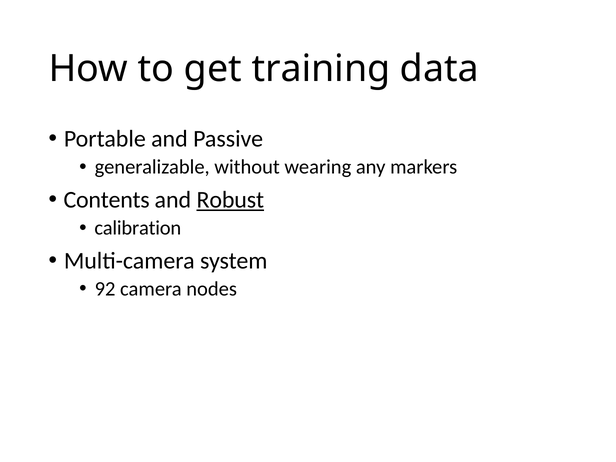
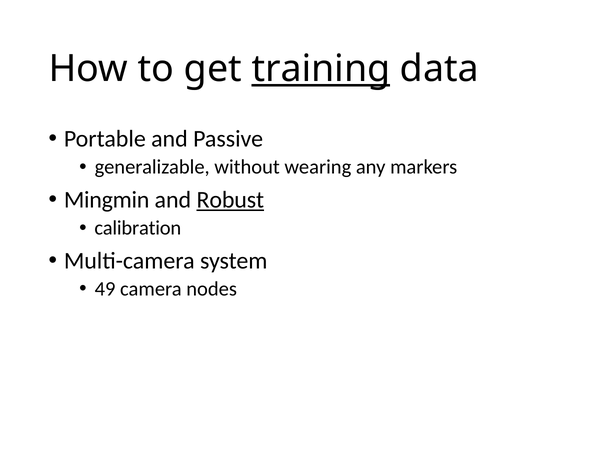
training underline: none -> present
Contents: Contents -> Mingmin
92: 92 -> 49
